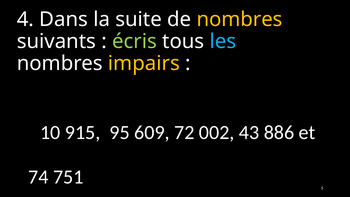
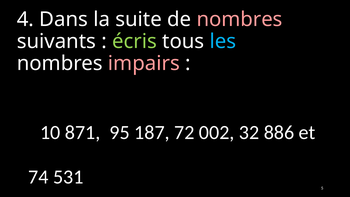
nombres at (240, 19) colour: yellow -> pink
impairs colour: yellow -> pink
915: 915 -> 871
609: 609 -> 187
43: 43 -> 32
751: 751 -> 531
